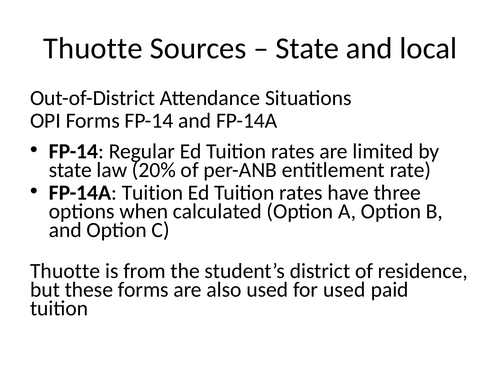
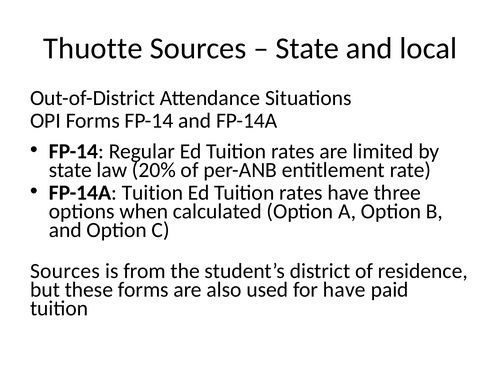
Thuotte at (65, 271): Thuotte -> Sources
for used: used -> have
